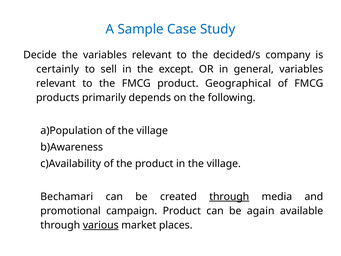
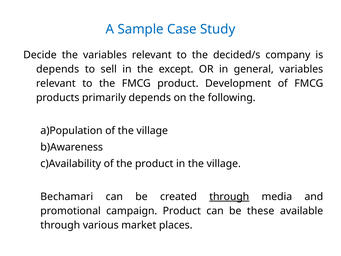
certainly at (58, 69): certainly -> depends
Geographical: Geographical -> Development
again: again -> these
various underline: present -> none
